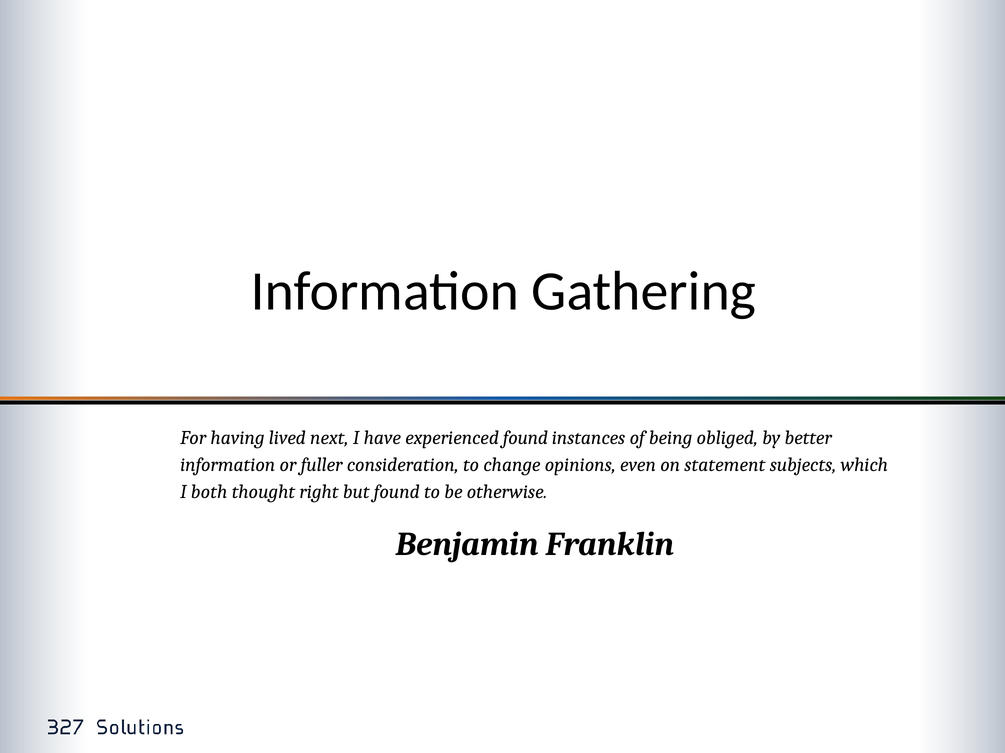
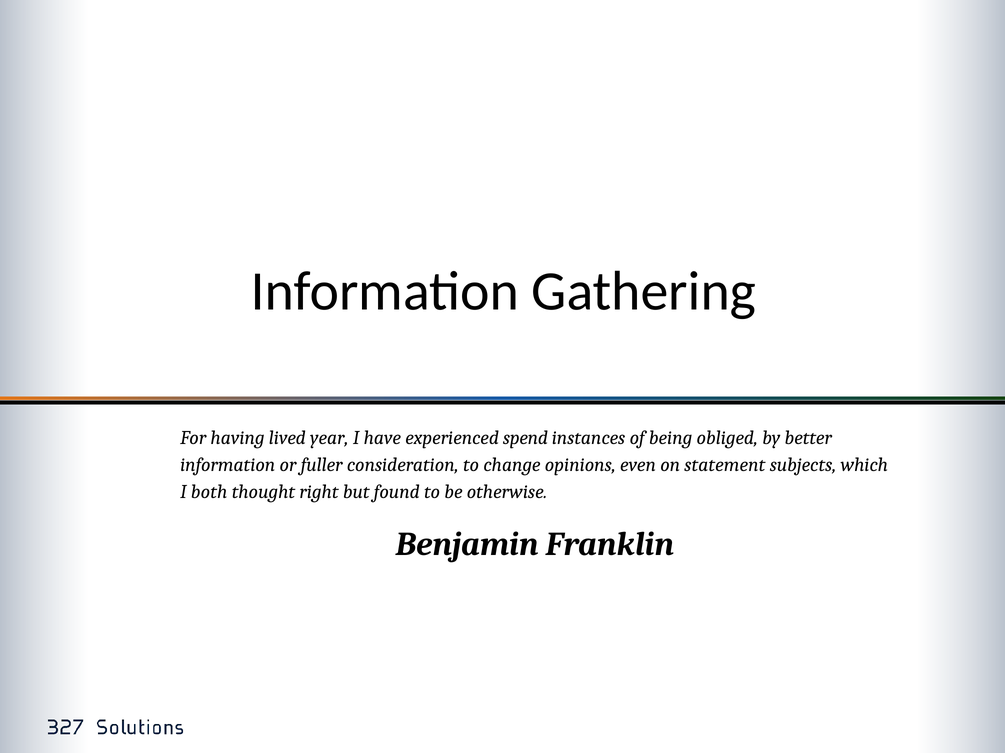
next: next -> year
experienced found: found -> spend
